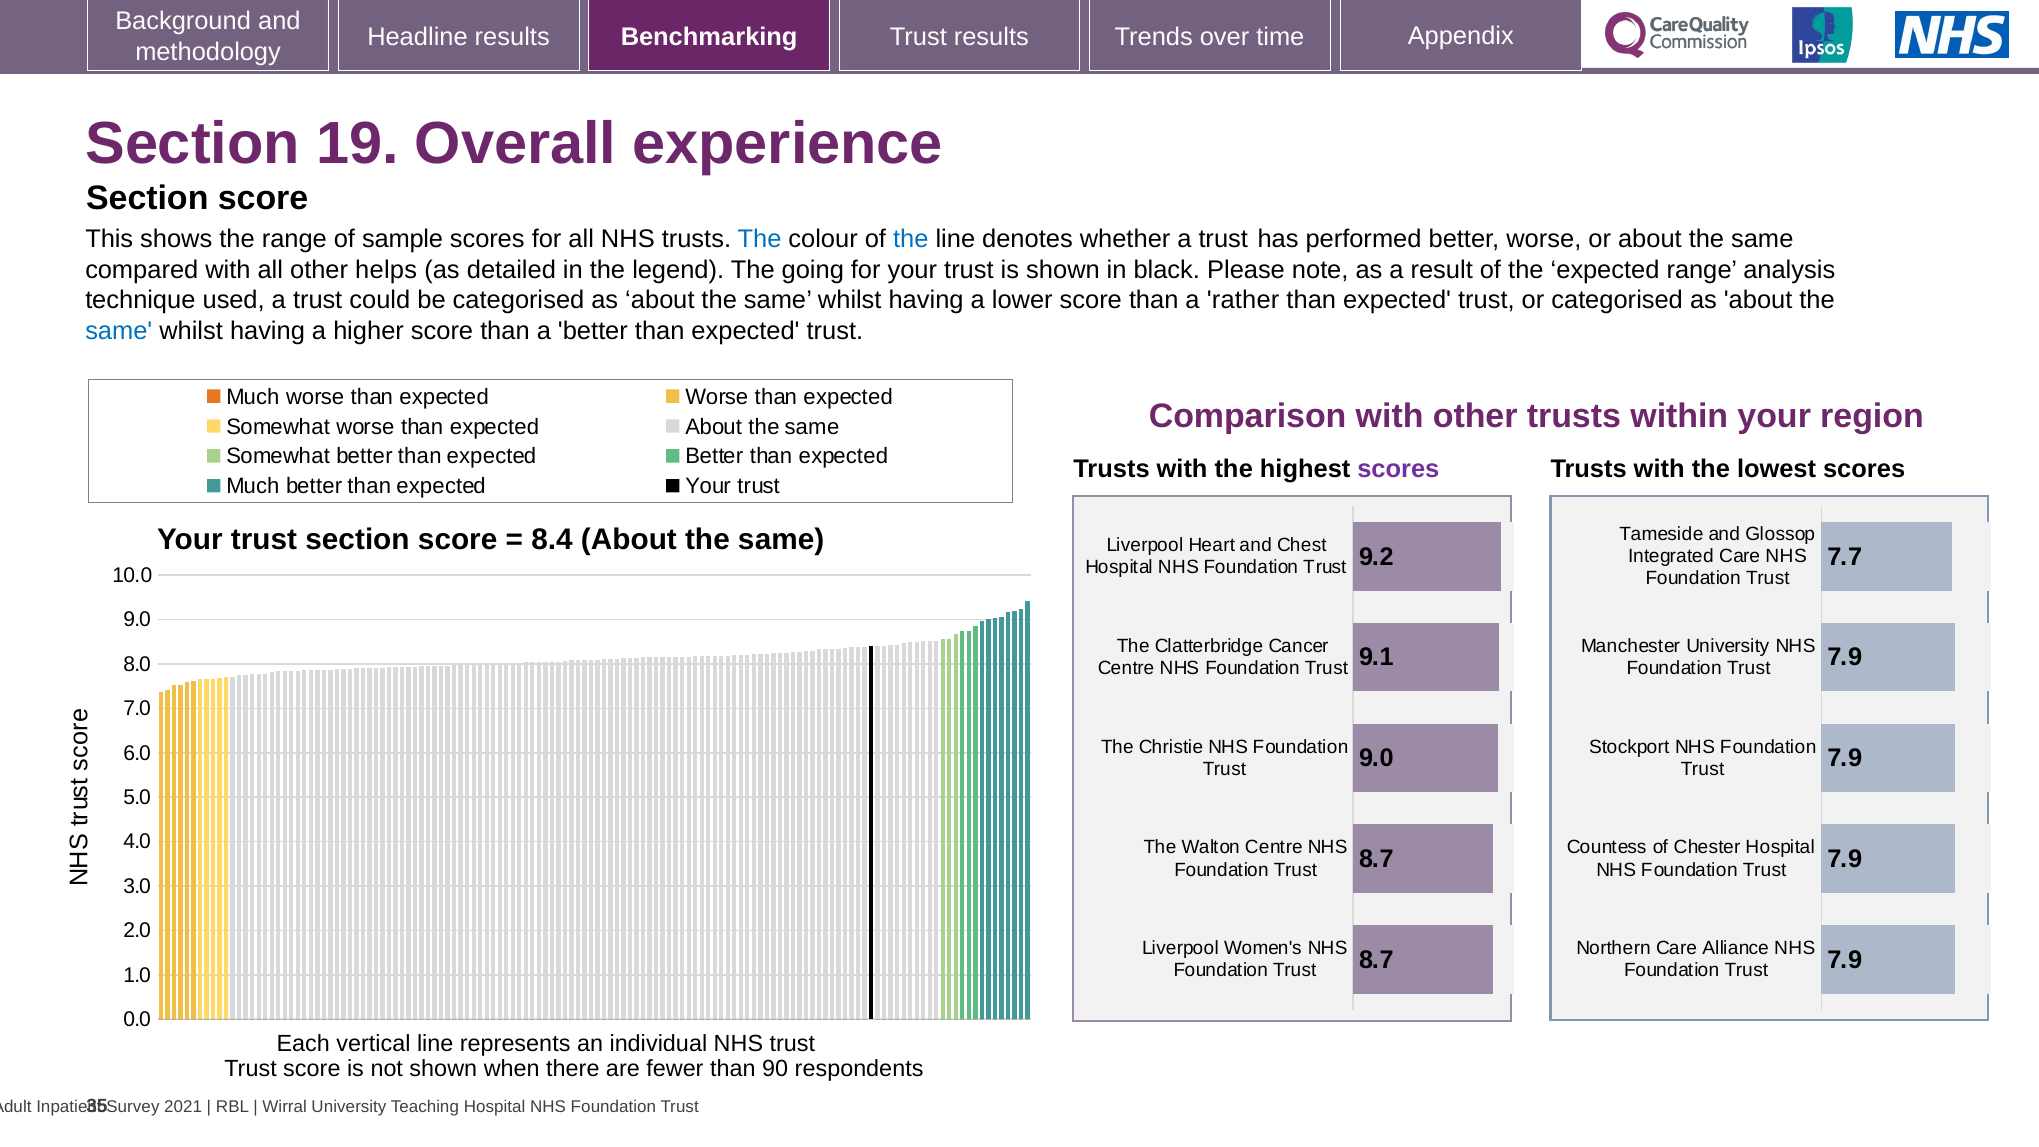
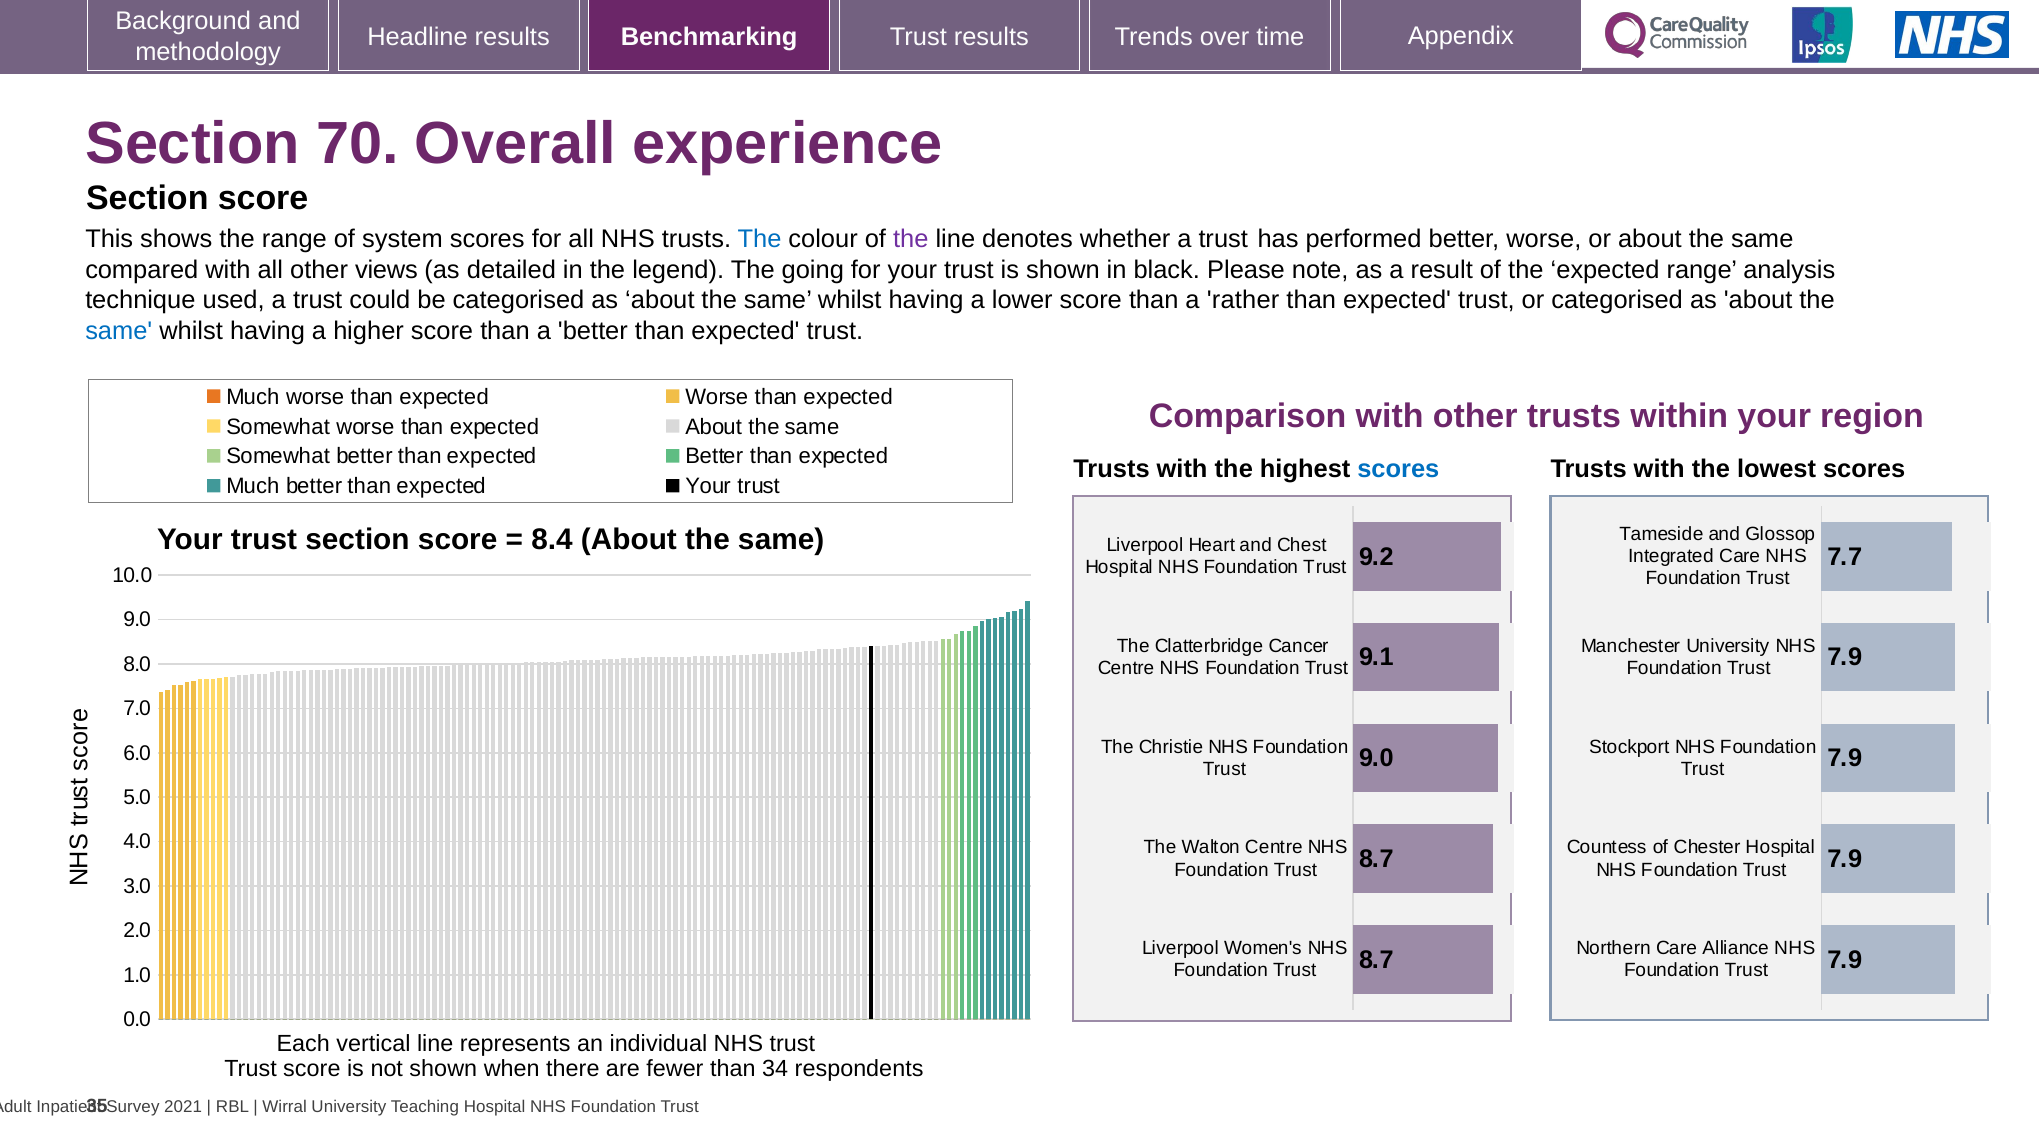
19: 19 -> 70
sample: sample -> system
the at (911, 239) colour: blue -> purple
helps: helps -> views
scores at (1398, 469) colour: purple -> blue
90: 90 -> 34
